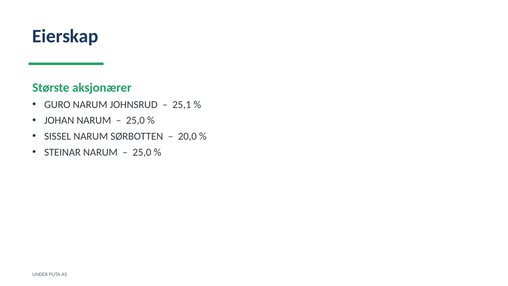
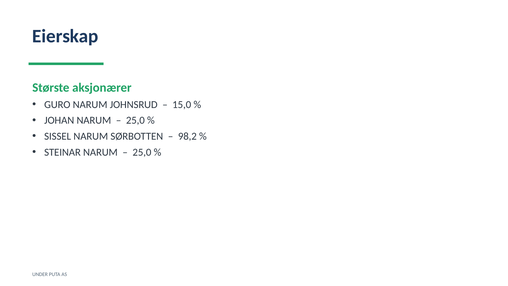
25,1: 25,1 -> 15,0
20,0: 20,0 -> 98,2
